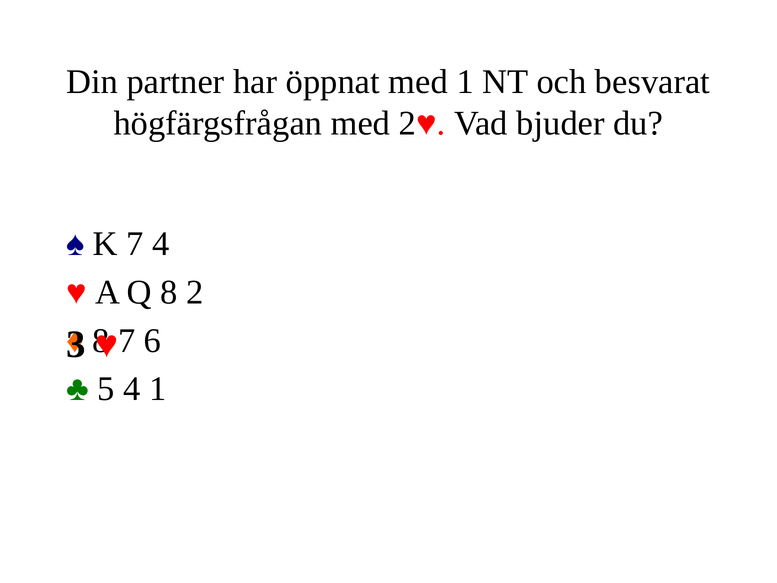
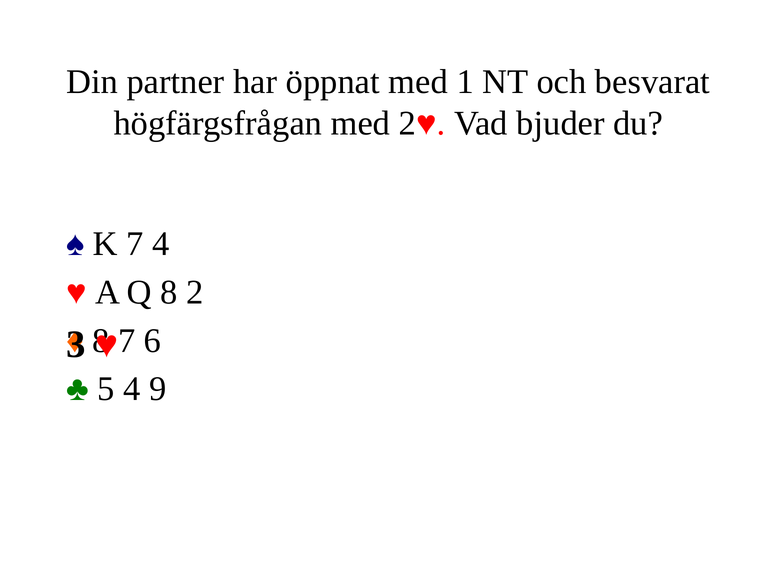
4 1: 1 -> 9
